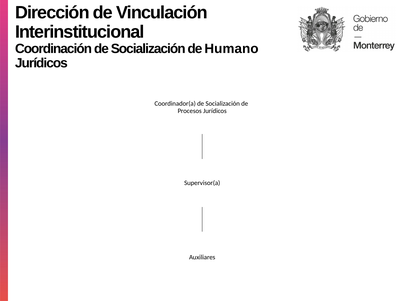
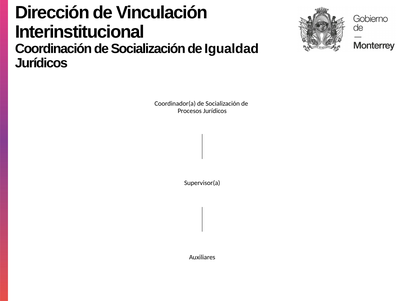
Humano: Humano -> Igualdad
